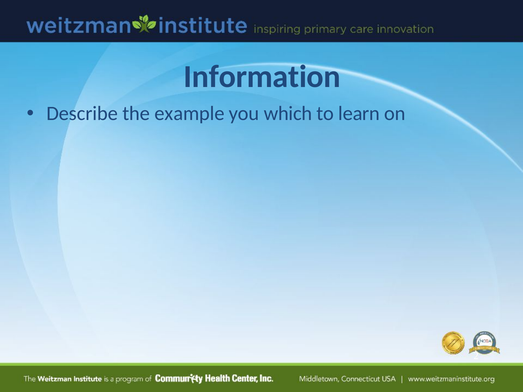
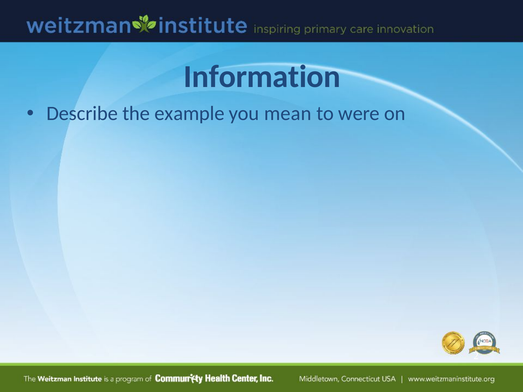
which: which -> mean
learn: learn -> were
